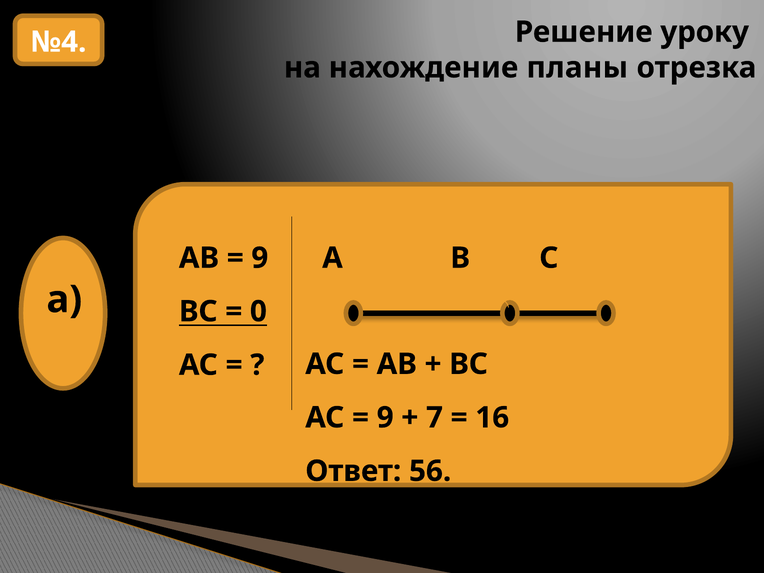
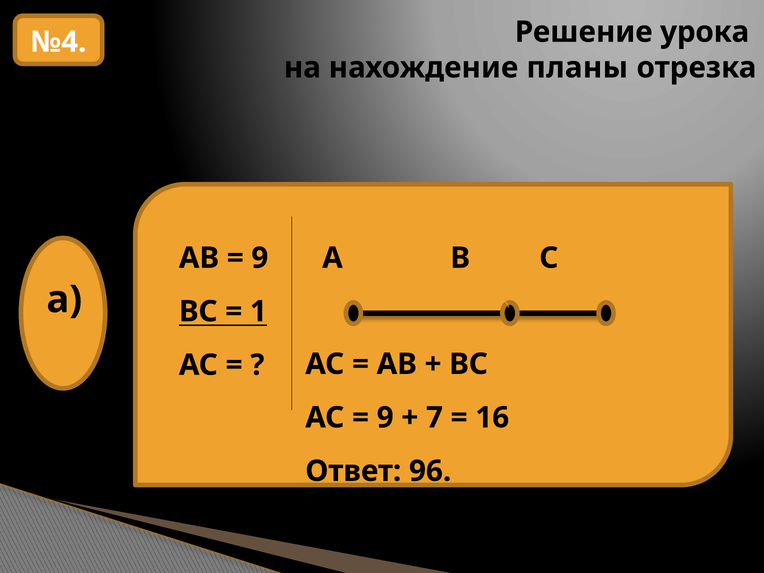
уроку: уроку -> урока
0: 0 -> 1
56: 56 -> 96
